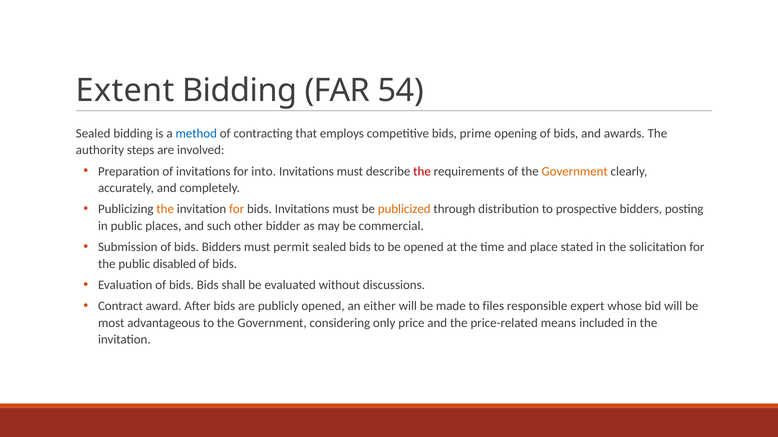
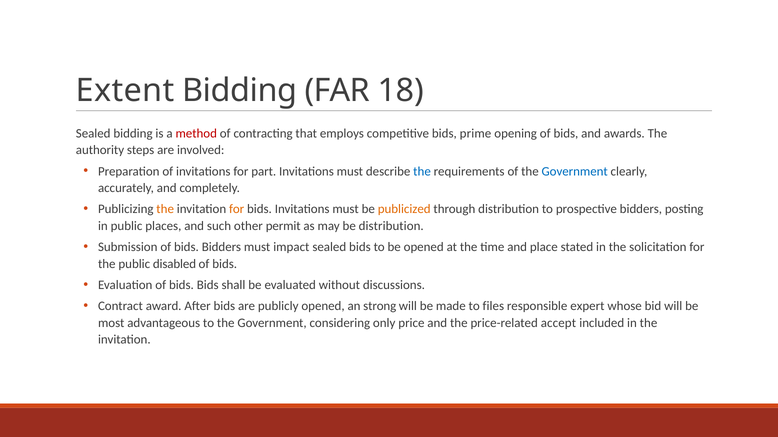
54: 54 -> 18
method colour: blue -> red
into: into -> part
the at (422, 171) colour: red -> blue
Government at (575, 171) colour: orange -> blue
bidder: bidder -> permit
be commercial: commercial -> distribution
permit: permit -> impact
either: either -> strong
means: means -> accept
